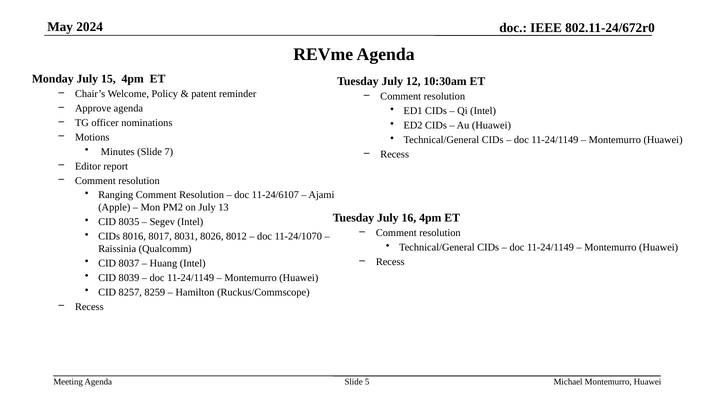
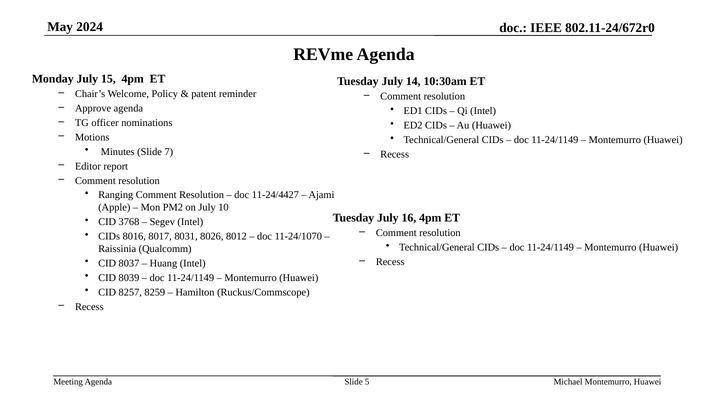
12: 12 -> 14
11-24/6107: 11-24/6107 -> 11-24/4427
13: 13 -> 10
8035: 8035 -> 3768
